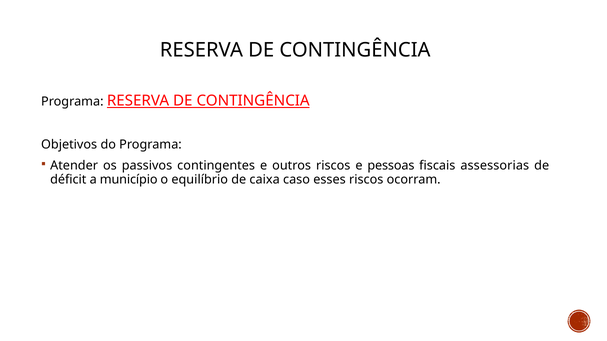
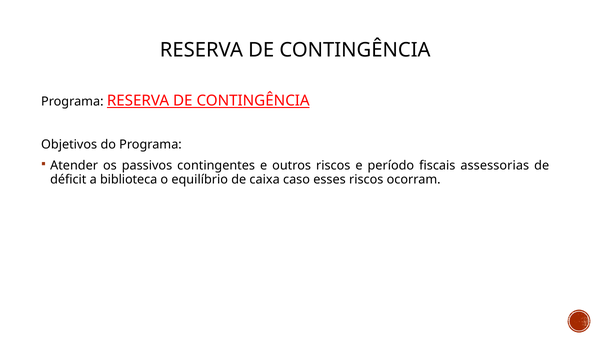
pessoas: pessoas -> período
município: município -> biblioteca
